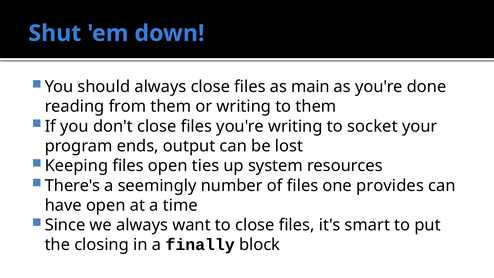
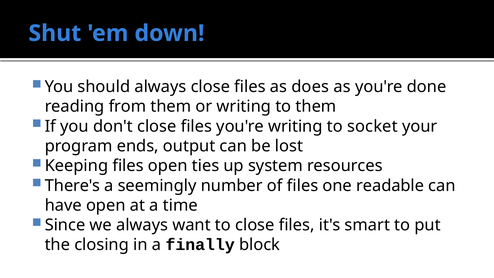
main: main -> does
provides: provides -> readable
